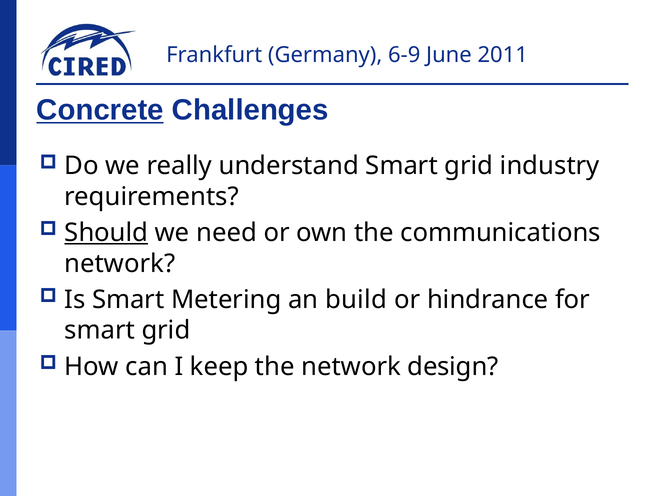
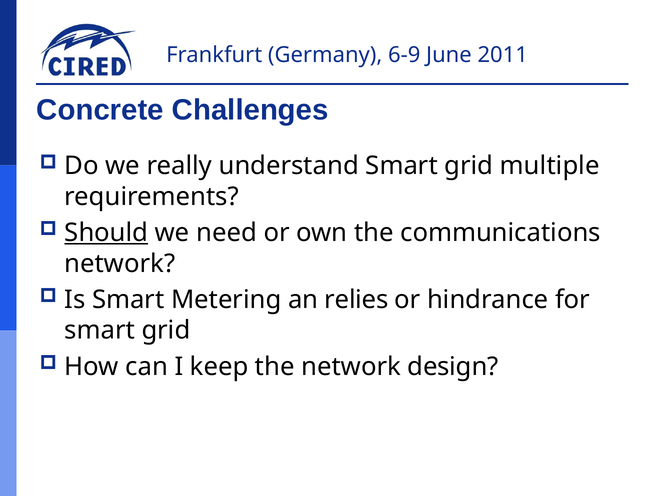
Concrete underline: present -> none
industry: industry -> multiple
build: build -> relies
